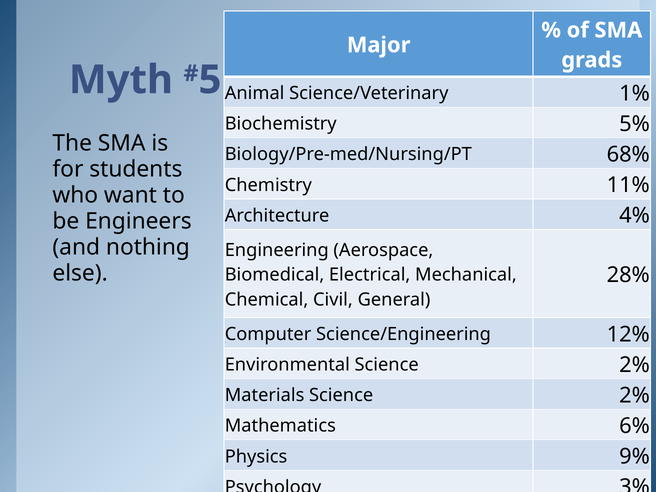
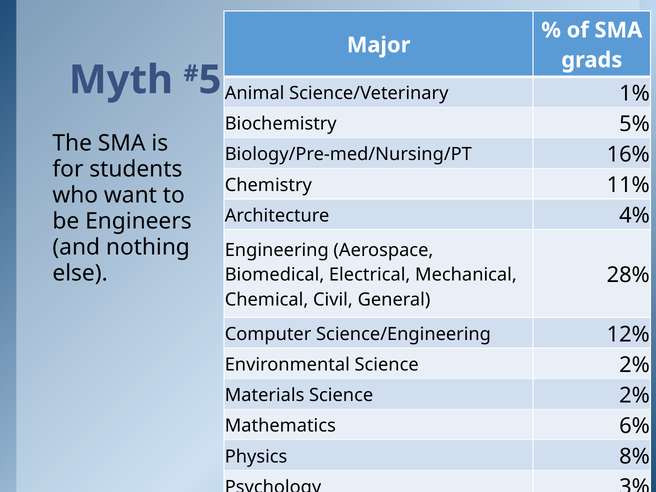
68%: 68% -> 16%
9%: 9% -> 8%
